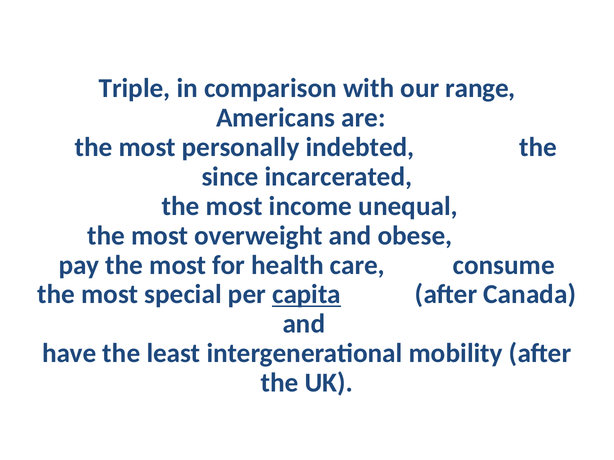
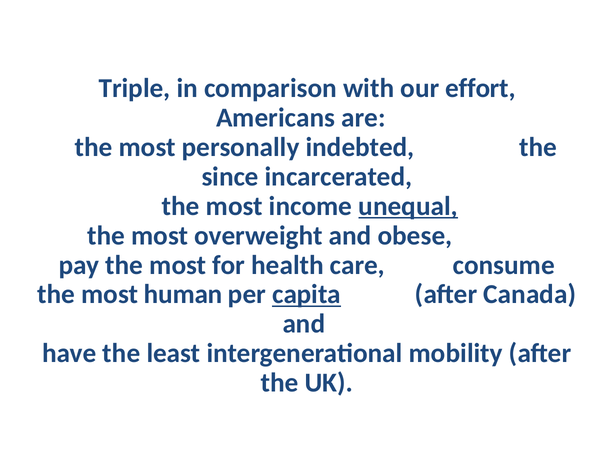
range: range -> effort
unequal underline: none -> present
special: special -> human
